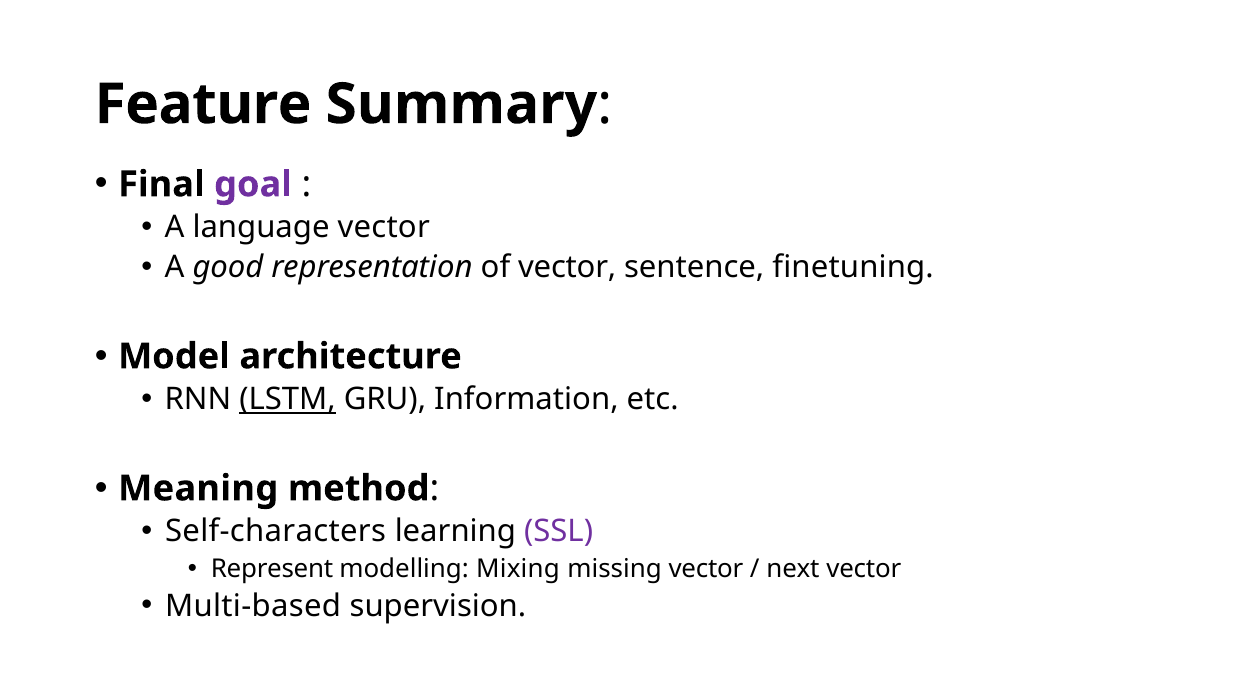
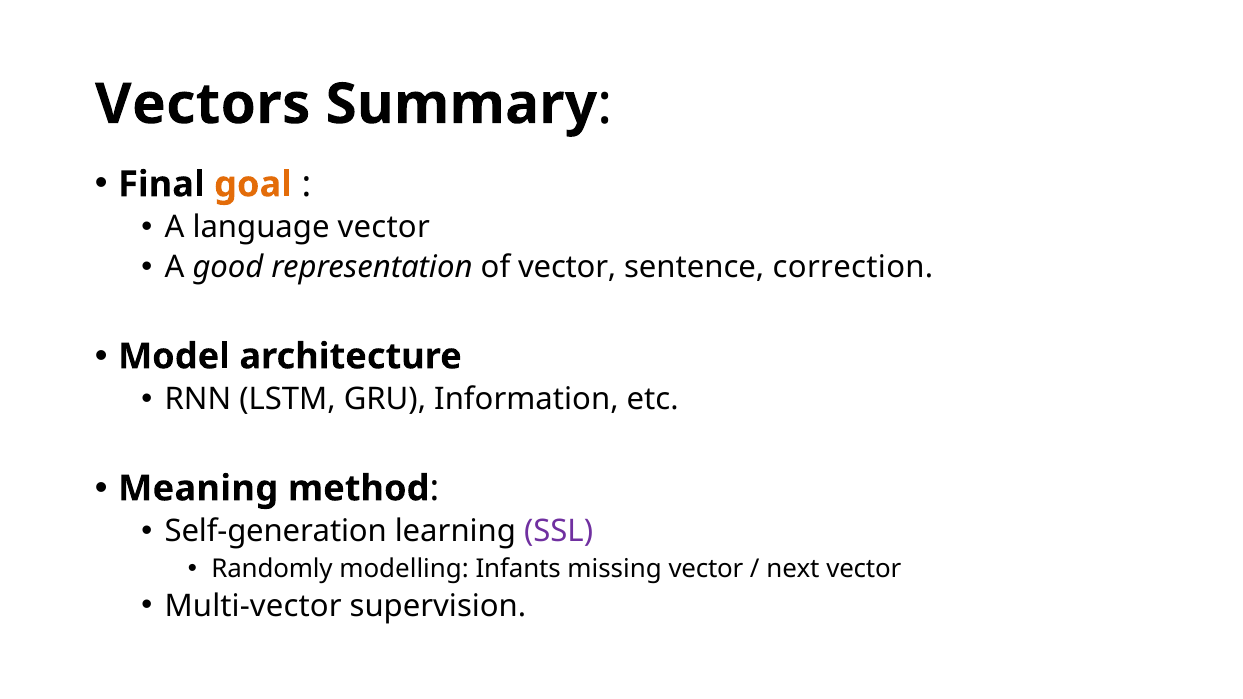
Feature: Feature -> Vectors
goal colour: purple -> orange
finetuning: finetuning -> correction
LSTM underline: present -> none
Self-characters: Self-characters -> Self-generation
Represent: Represent -> Randomly
Mixing: Mixing -> Infants
Multi-based: Multi-based -> Multi-vector
